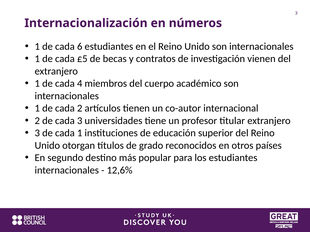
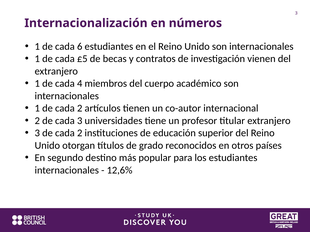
3 de cada 1: 1 -> 2
